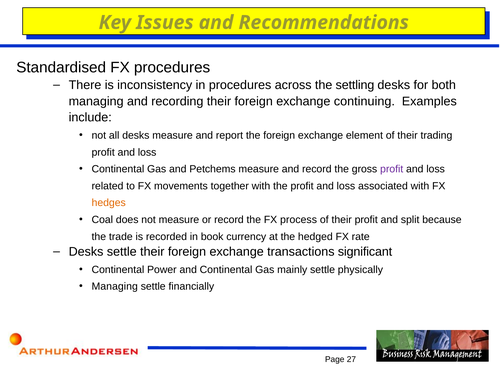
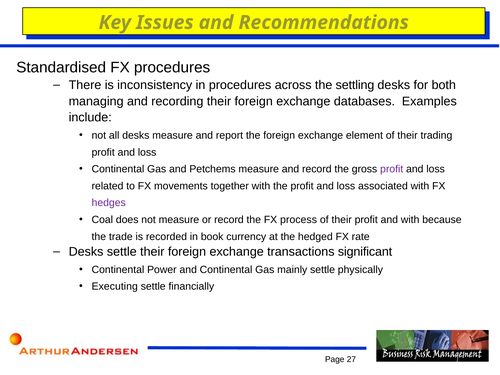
continuing: continuing -> databases
hedges colour: orange -> purple
and split: split -> with
Managing at (115, 287): Managing -> Executing
